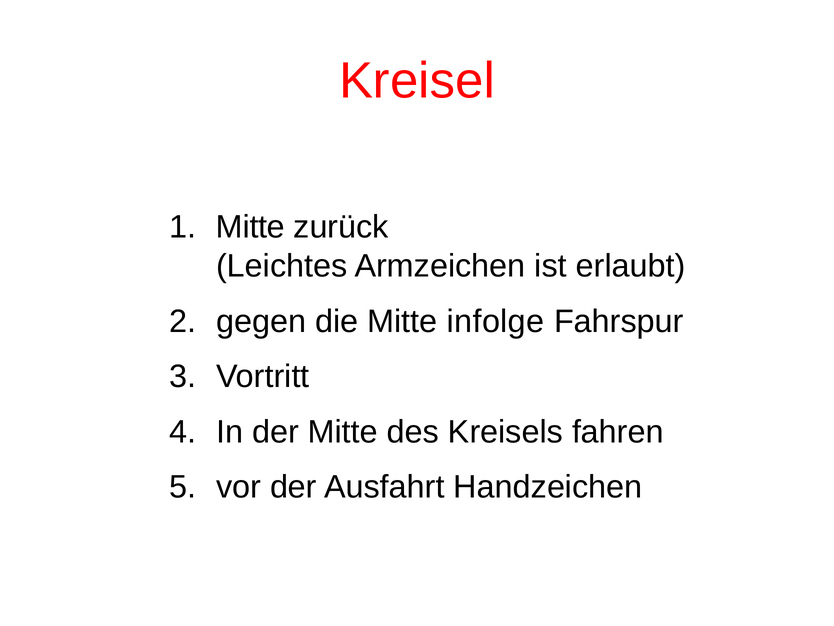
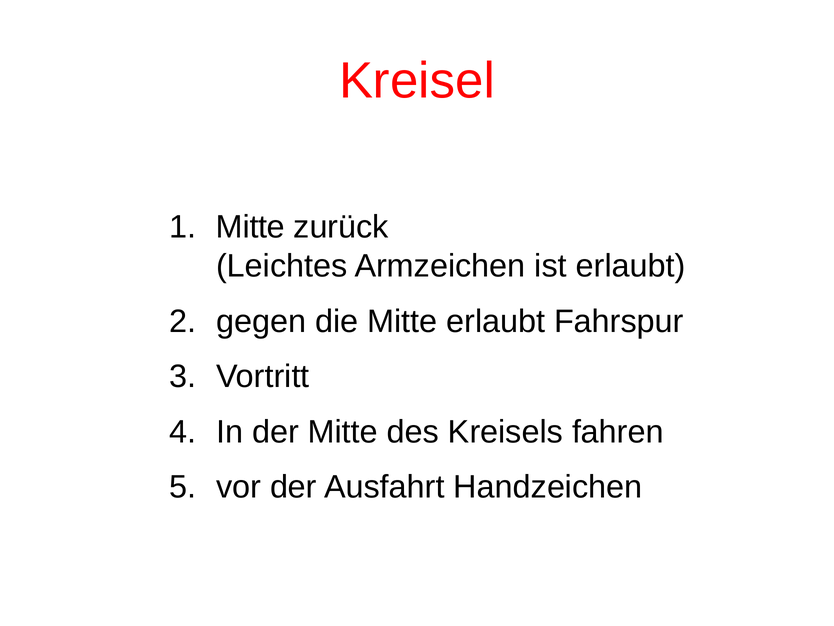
Mitte infolge: infolge -> erlaubt
